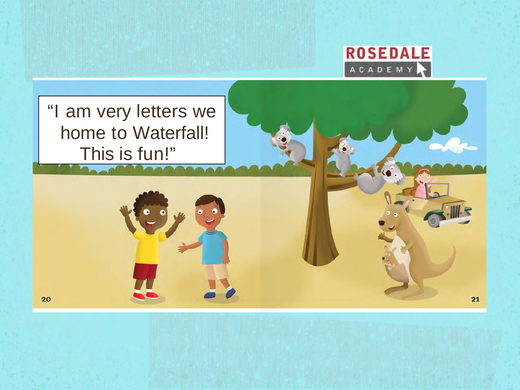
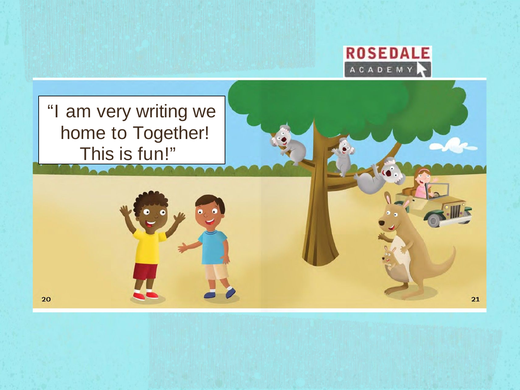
letters: letters -> writing
Waterfall: Waterfall -> Together
